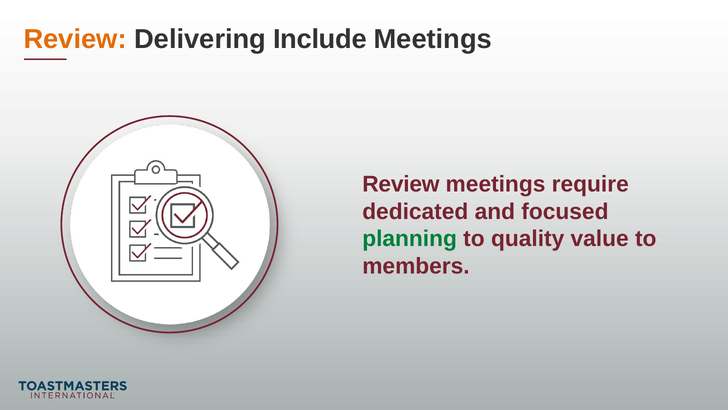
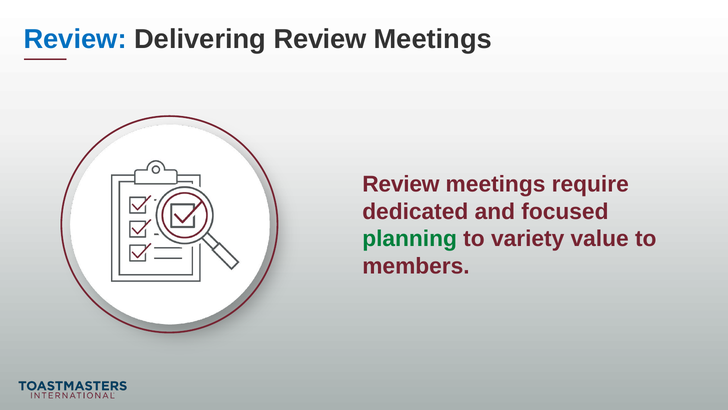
Review at (75, 39) colour: orange -> blue
Delivering Include: Include -> Review
quality: quality -> variety
